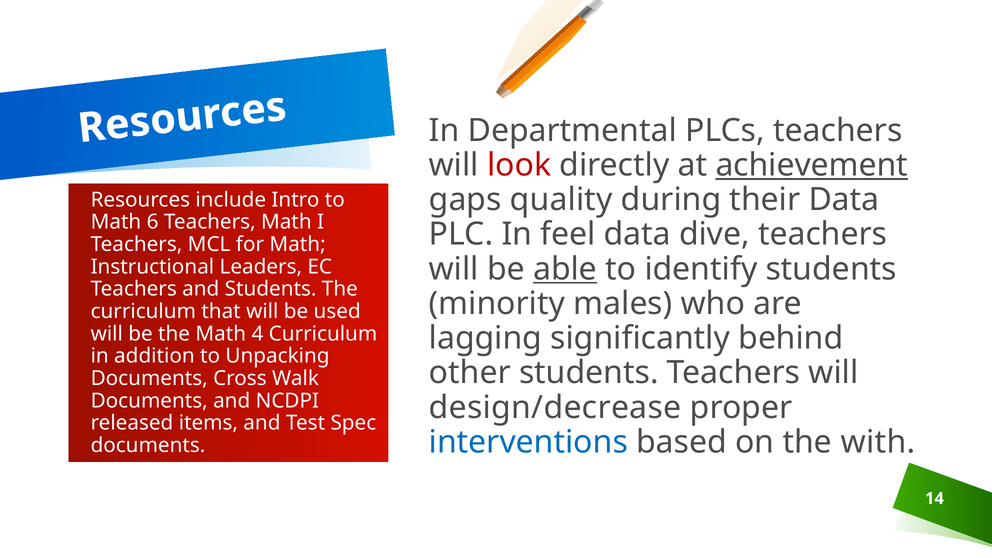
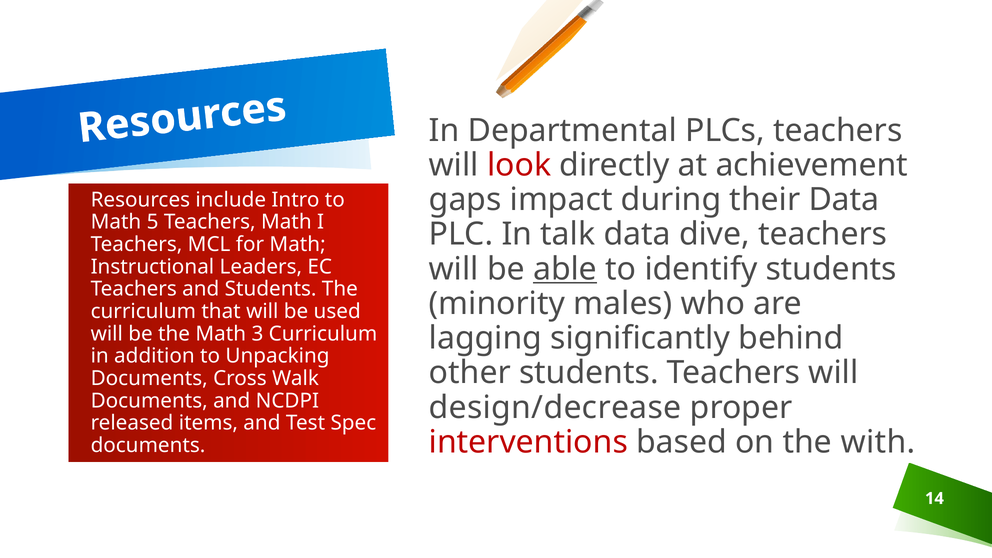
achievement underline: present -> none
quality: quality -> impact
6: 6 -> 5
feel: feel -> talk
4: 4 -> 3
interventions colour: blue -> red
